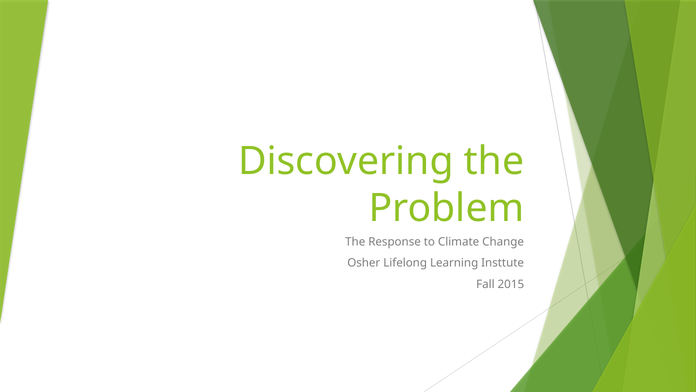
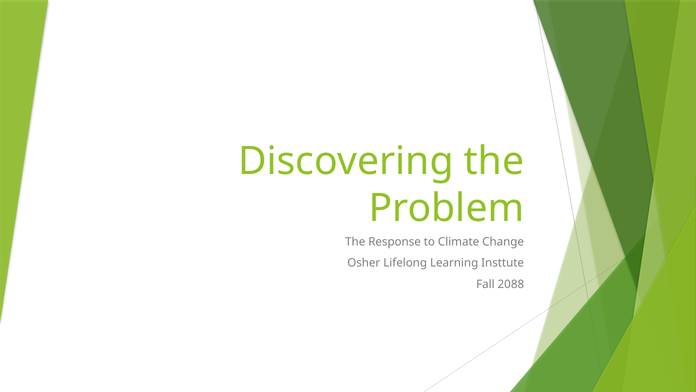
2015: 2015 -> 2088
